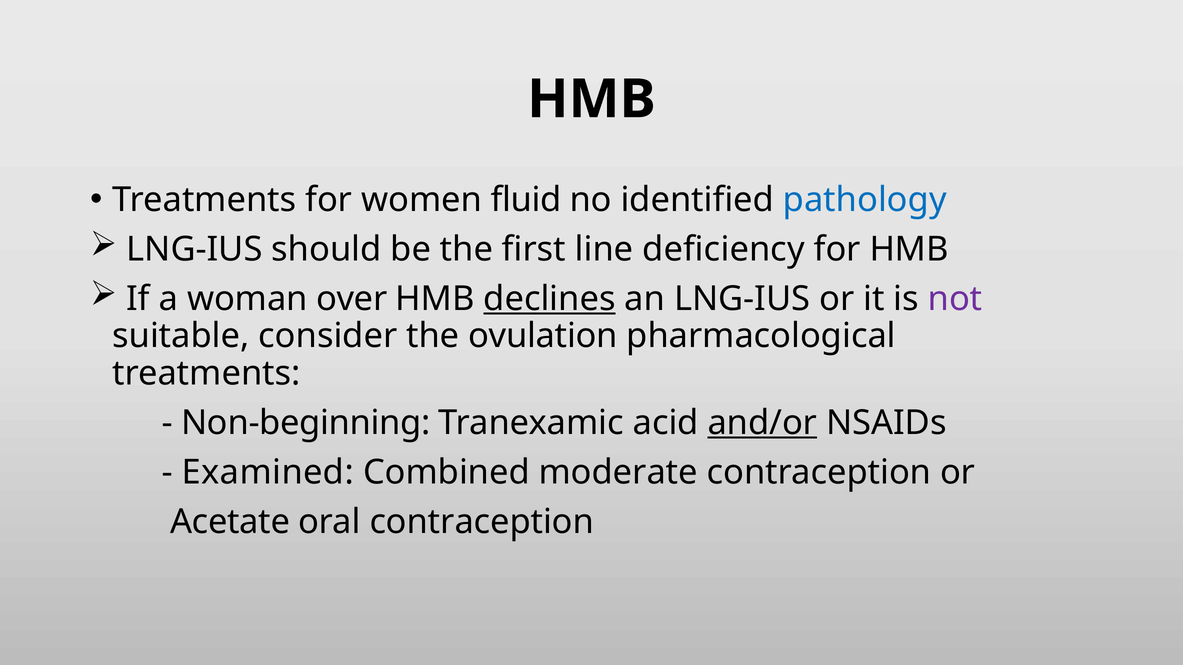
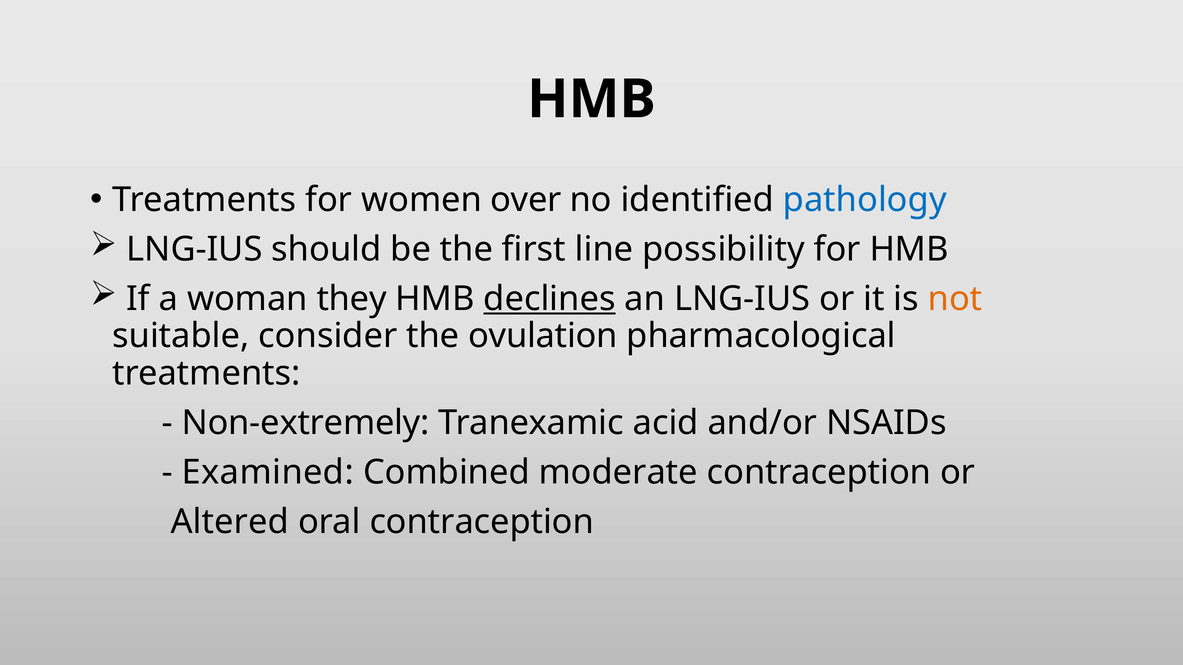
fluid: fluid -> over
deficiency: deficiency -> possibility
over: over -> they
not colour: purple -> orange
Non-beginning: Non-beginning -> Non-extremely
and/or underline: present -> none
Acetate: Acetate -> Altered
